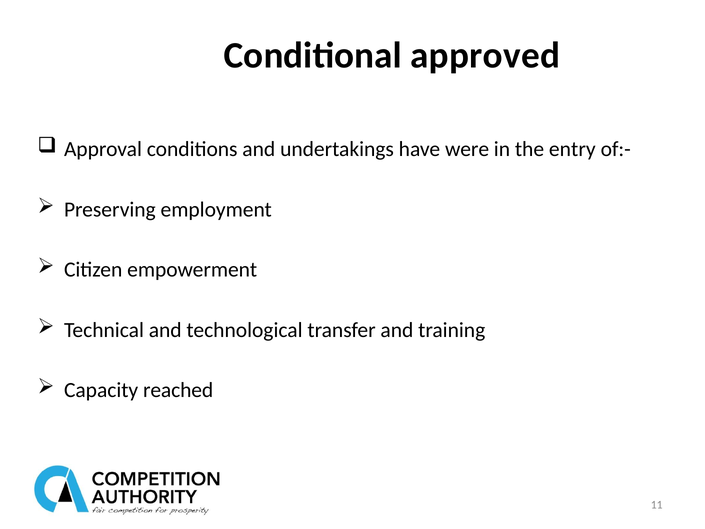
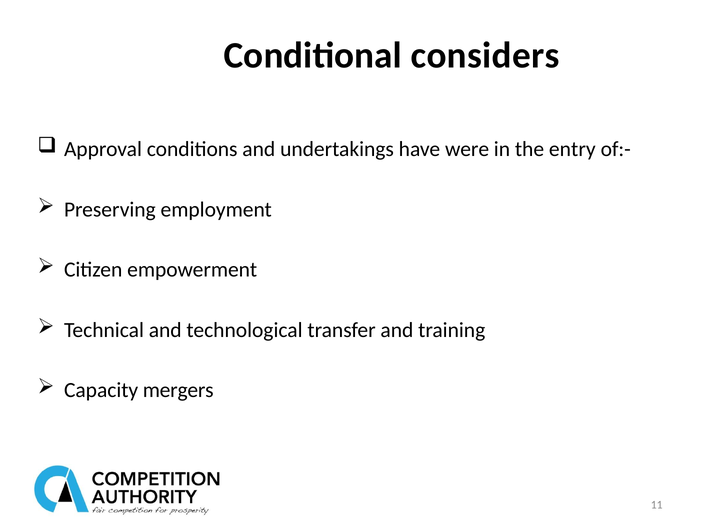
approved: approved -> considers
reached: reached -> mergers
